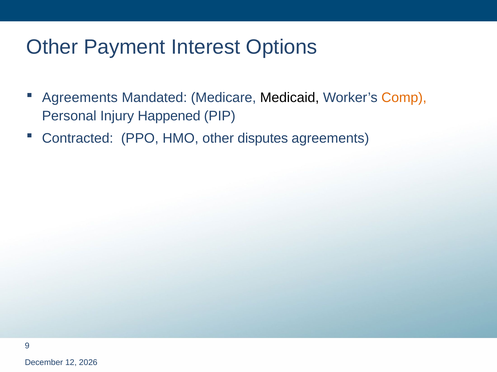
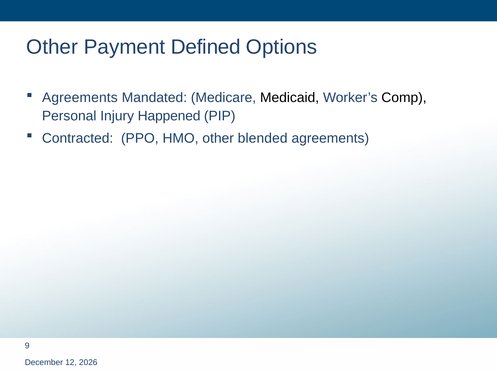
Interest: Interest -> Defined
Comp colour: orange -> black
disputes: disputes -> blended
